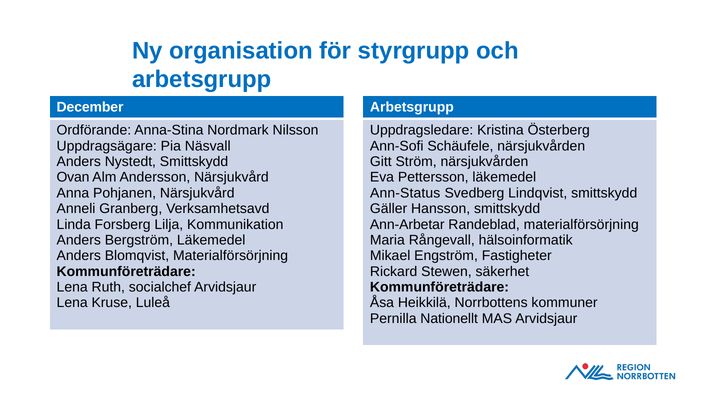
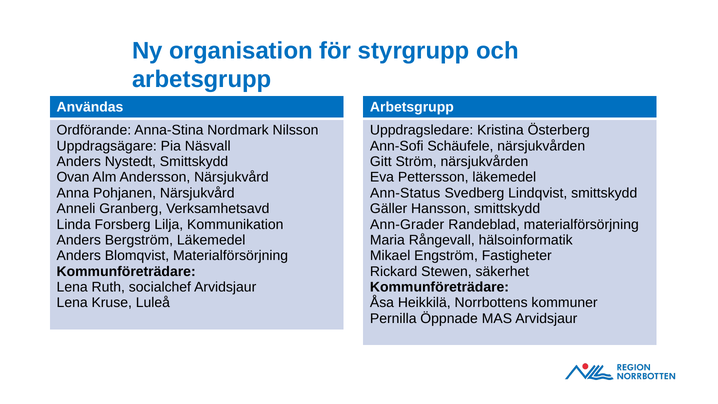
December: December -> Användas
Ann-Arbetar: Ann-Arbetar -> Ann-Grader
Nationellt: Nationellt -> Öppnade
